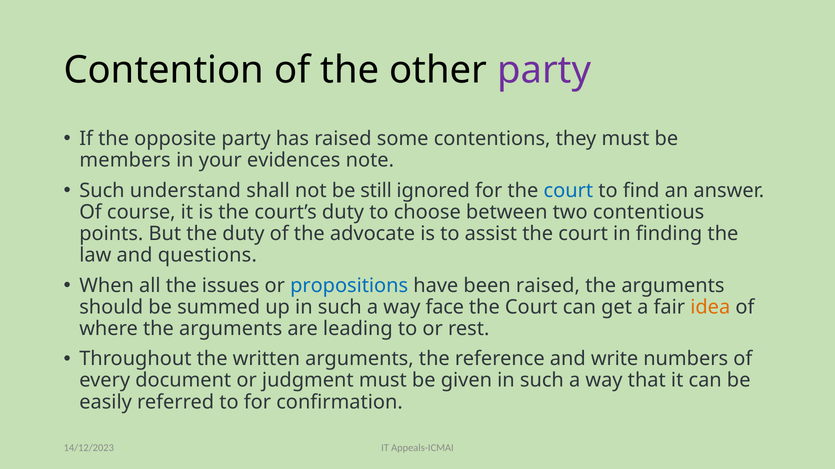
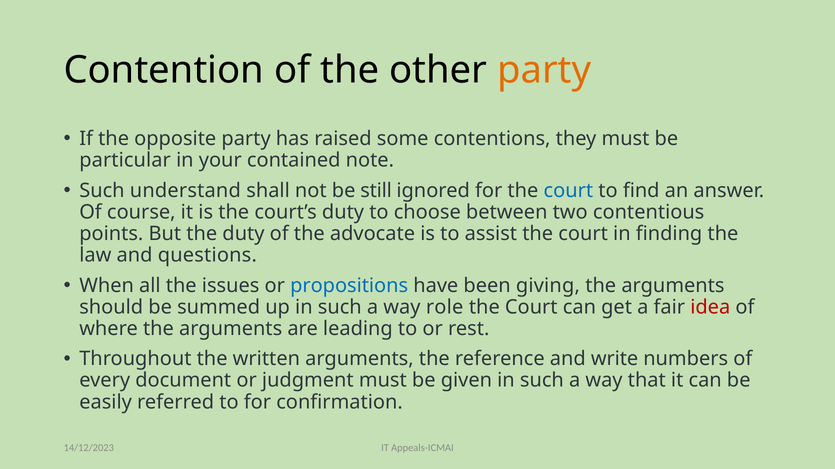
party at (544, 70) colour: purple -> orange
members: members -> particular
evidences: evidences -> contained
been raised: raised -> giving
face: face -> role
idea colour: orange -> red
